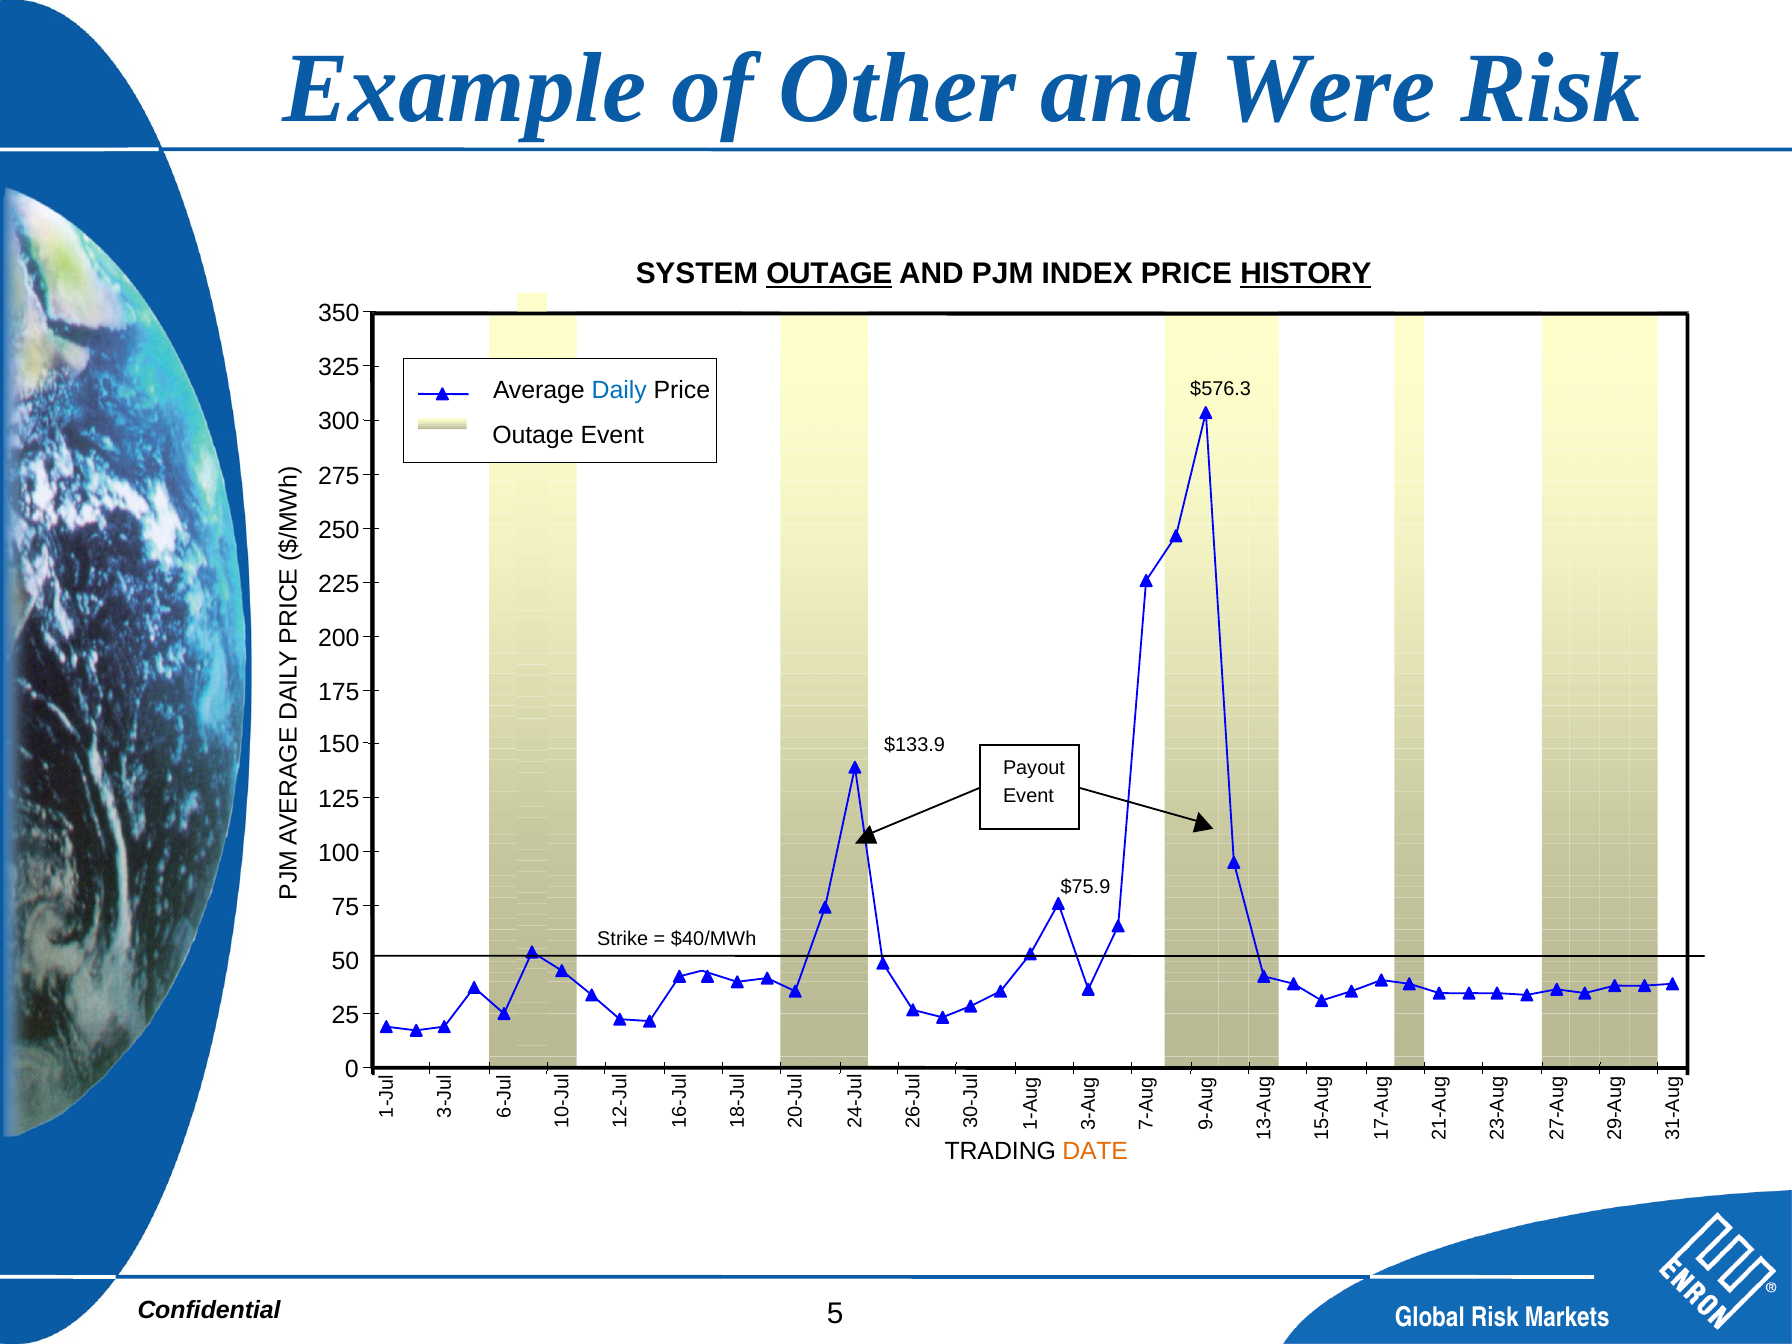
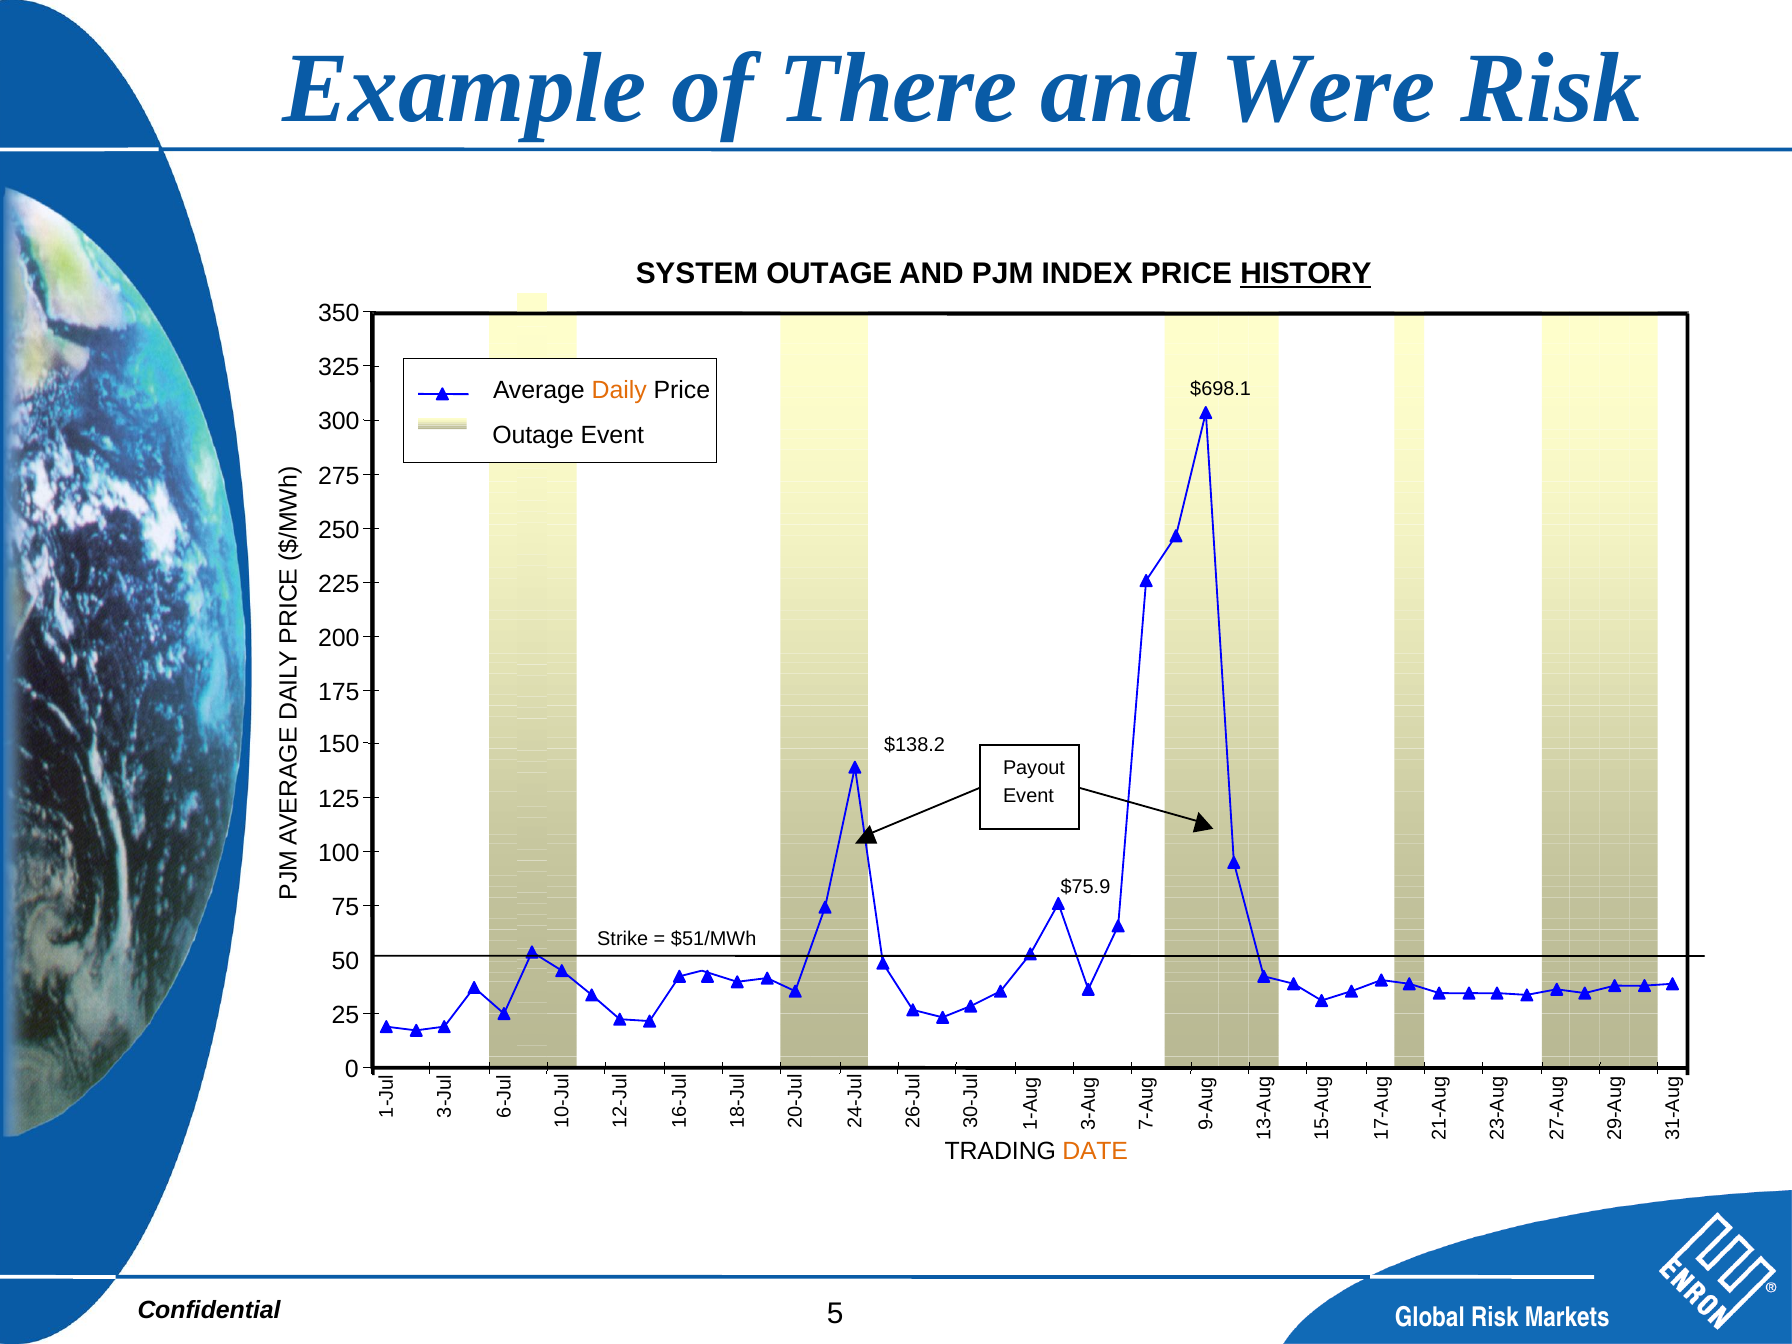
Other: Other -> There
OUTAGE at (829, 274) underline: present -> none
Daily colour: blue -> orange
$576.3: $576.3 -> $698.1
$133.9: $133.9 -> $138.2
$40/MWh: $40/MWh -> $51/MWh
